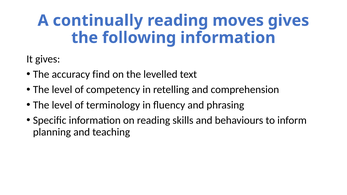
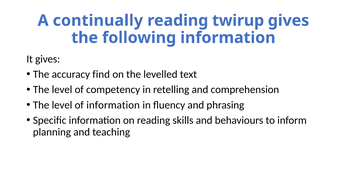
moves: moves -> twirup
of terminology: terminology -> information
